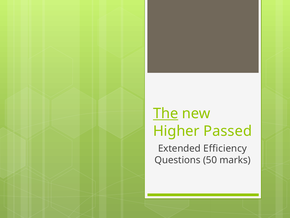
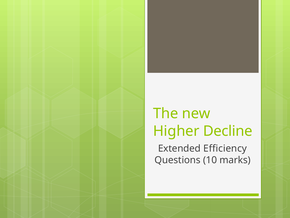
The underline: present -> none
Passed: Passed -> Decline
50: 50 -> 10
